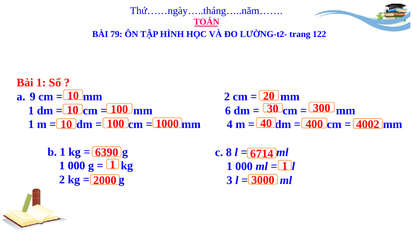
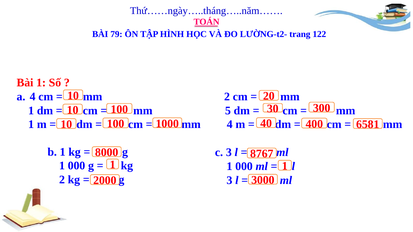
9 at (33, 97): 9 -> 4
6: 6 -> 5
4002: 4002 -> 6581
c 8: 8 -> 3
6390: 6390 -> 8000
6714: 6714 -> 8767
